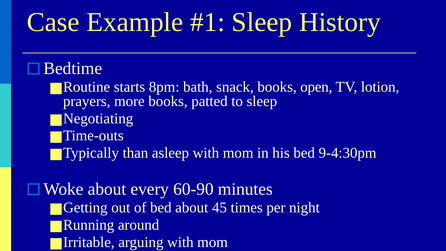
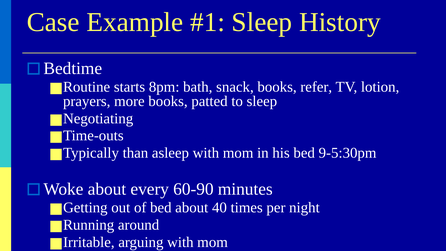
open: open -> refer
9-4:30pm: 9-4:30pm -> 9-5:30pm
45: 45 -> 40
